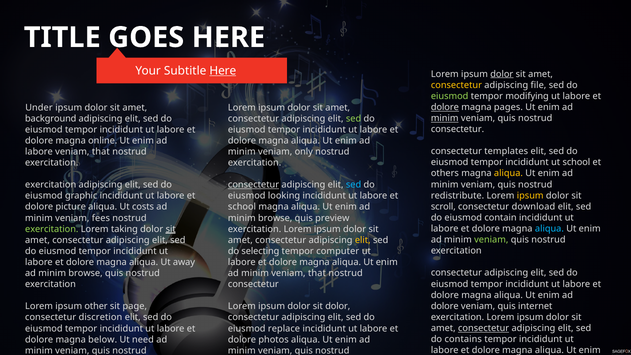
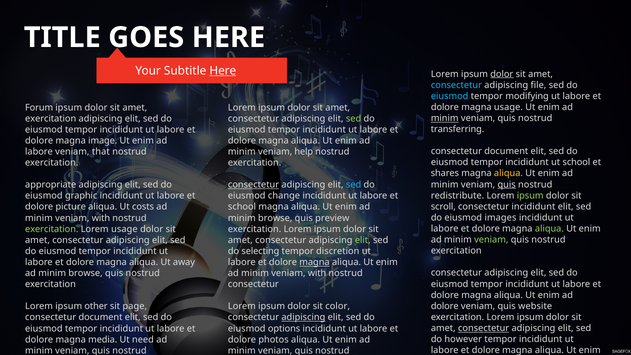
consectetur at (456, 85) colour: yellow -> light blue
eiusmod at (450, 96) colour: light green -> light blue
dolore at (445, 107) underline: present -> none
magna pages: pages -> usage
Under: Under -> Forum
background at (51, 118): background -> exercitation
consectetur at (458, 129): consectetur -> transferring
online: online -> image
templates at (506, 151): templates -> document
only: only -> help
others: others -> shares
quis at (507, 184) underline: none -> present
exercitation at (51, 185): exercitation -> appropriate
ipsum at (530, 196) colour: yellow -> light green
looking: looking -> change
consectetur download: download -> incididunt
contain: contain -> images
fees at (101, 218): fees -> with
aliqua at (549, 229) colour: light blue -> light green
Lorem taking: taking -> usage
sit at (171, 229) underline: present -> none
elit at (363, 240) colour: yellow -> light green
computer: computer -> discretion
magna at (314, 262) underline: none -> present
that at (317, 273): that -> with
internet: internet -> website
sit dolor: dolor -> color
discretion at (100, 317): discretion -> document
adipiscing at (303, 317) underline: none -> present
replace: replace -> options
contains: contains -> however
below: below -> media
